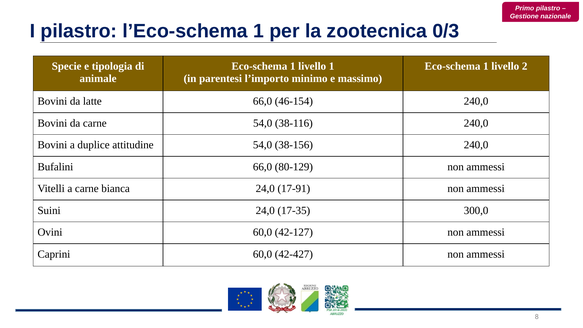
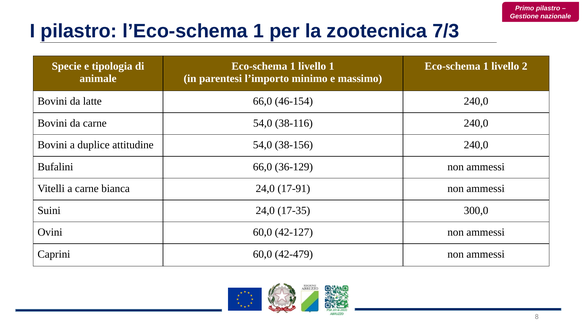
0/3: 0/3 -> 7/3
80-129: 80-129 -> 36-129
42-427: 42-427 -> 42-479
